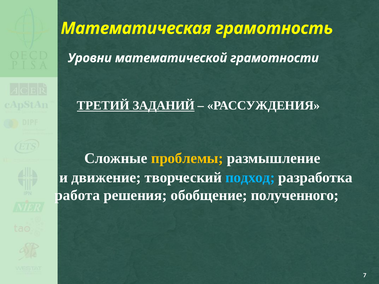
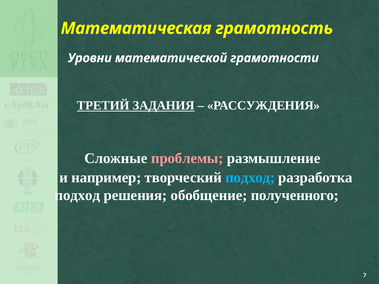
ЗАДАНИЙ: ЗАДАНИЙ -> ЗАДАНИЯ
проблемы colour: yellow -> pink
движение: движение -> например
работа at (77, 195): работа -> подход
